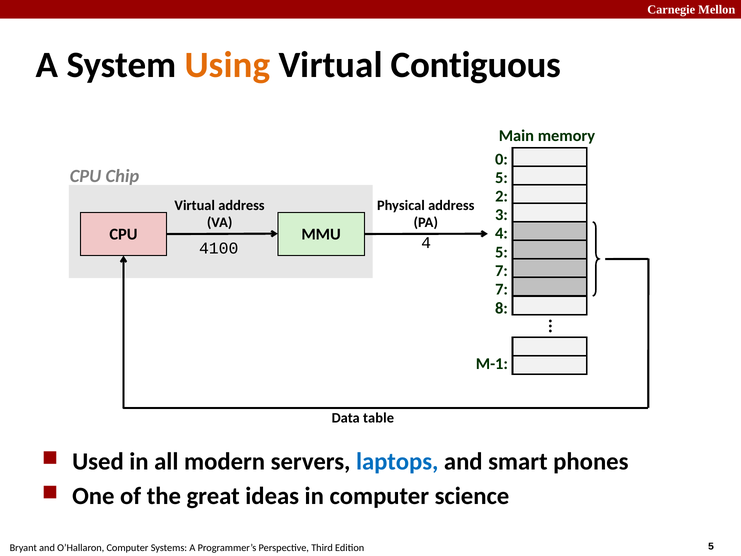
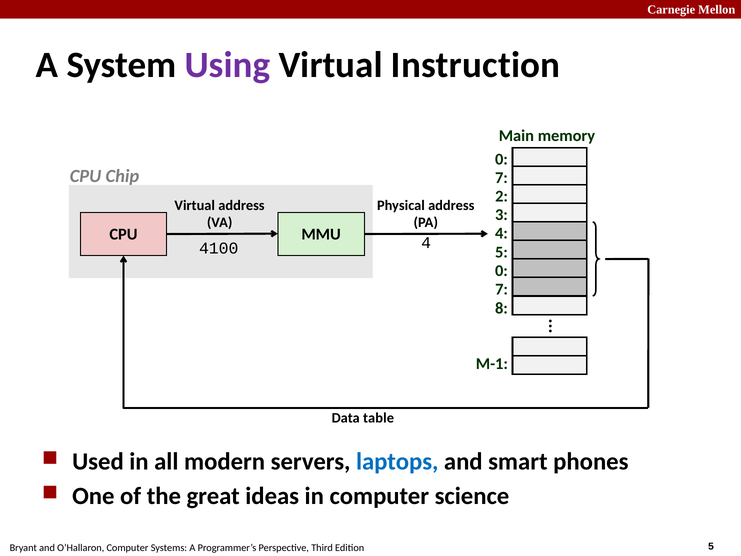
Using colour: orange -> purple
Contiguous: Contiguous -> Instruction
5 at (501, 178): 5 -> 7
7 at (501, 270): 7 -> 0
